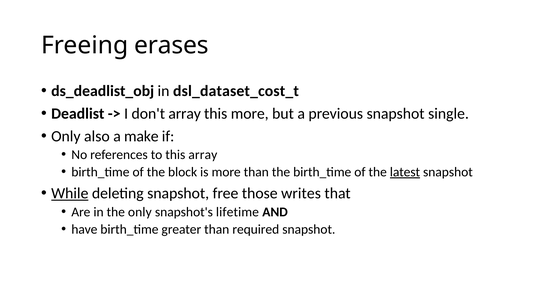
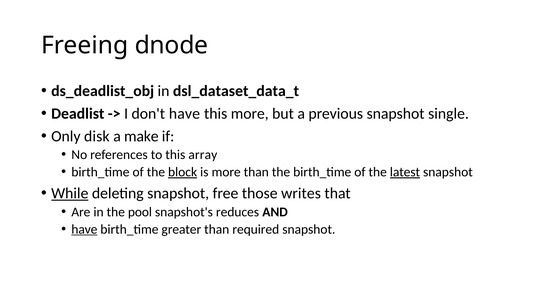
erases: erases -> dnode
dsl_dataset_cost_t: dsl_dataset_cost_t -> dsl_dataset_data_t
don't array: array -> have
also: also -> disk
block underline: none -> present
the only: only -> pool
lifetime: lifetime -> reduces
have at (84, 229) underline: none -> present
